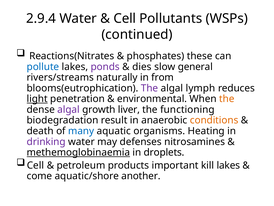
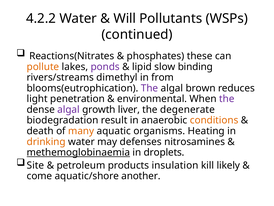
2.9.4: 2.9.4 -> 4.2.2
Cell at (125, 19): Cell -> Will
pollute colour: blue -> orange
dies: dies -> lipid
general: general -> binding
naturally: naturally -> dimethyl
lymph: lymph -> brown
light underline: present -> none
the at (227, 99) colour: orange -> purple
functioning: functioning -> degenerate
many colour: blue -> orange
drinking colour: purple -> orange
Cell at (35, 165): Cell -> Site
important: important -> insulation
kill lakes: lakes -> likely
